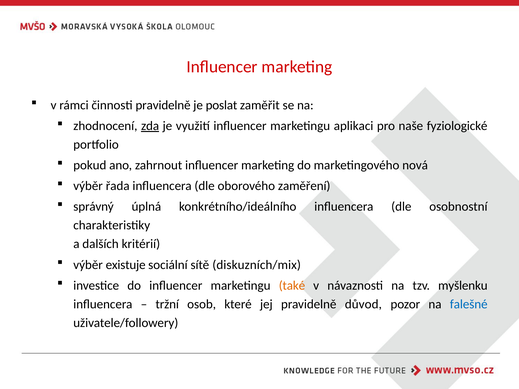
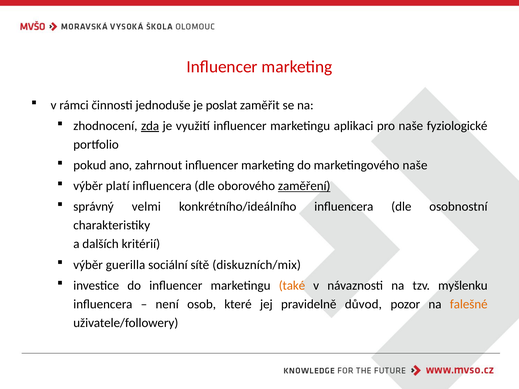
činnosti pravidelně: pravidelně -> jednoduše
marketingového nová: nová -> naše
řada: řada -> platí
zaměření underline: none -> present
úplná: úplná -> velmi
existuje: existuje -> guerilla
tržní: tržní -> není
falešné colour: blue -> orange
